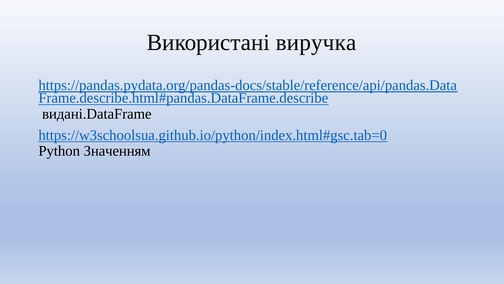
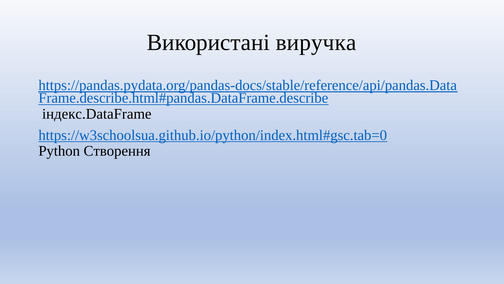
видані.DataFrame: видані.DataFrame -> індекс.DataFrame
Значенням: Значенням -> Створення
